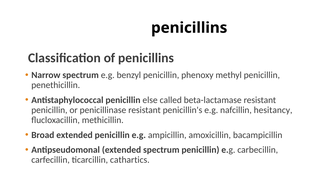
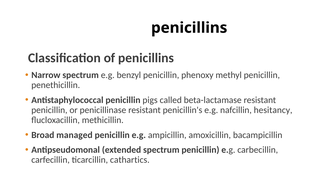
else: else -> pigs
Broad extended: extended -> managed
